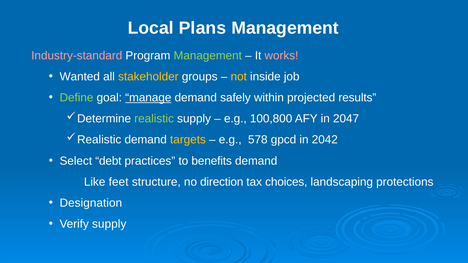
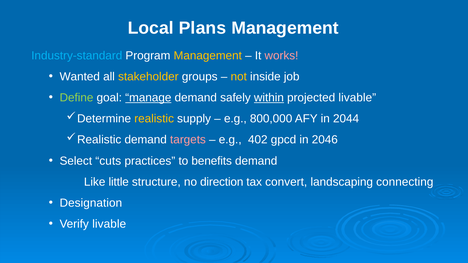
Industry-standard colour: pink -> light blue
Management at (208, 56) colour: light green -> yellow
within underline: none -> present
projected results: results -> livable
realistic colour: light green -> yellow
100,800: 100,800 -> 800,000
2047: 2047 -> 2044
targets colour: yellow -> pink
578: 578 -> 402
2042: 2042 -> 2046
debt: debt -> cuts
feet: feet -> little
choices: choices -> convert
protections: protections -> connecting
Verify supply: supply -> livable
